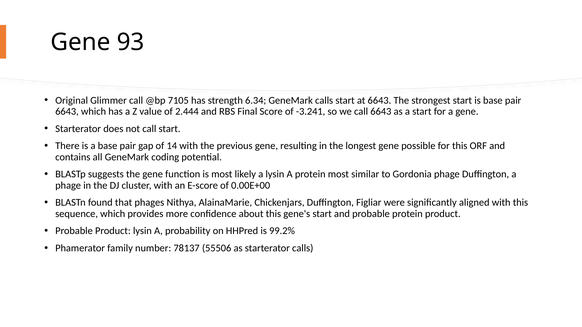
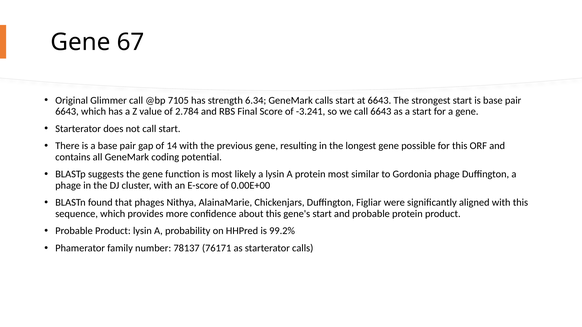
93: 93 -> 67
2.444: 2.444 -> 2.784
55506: 55506 -> 76171
